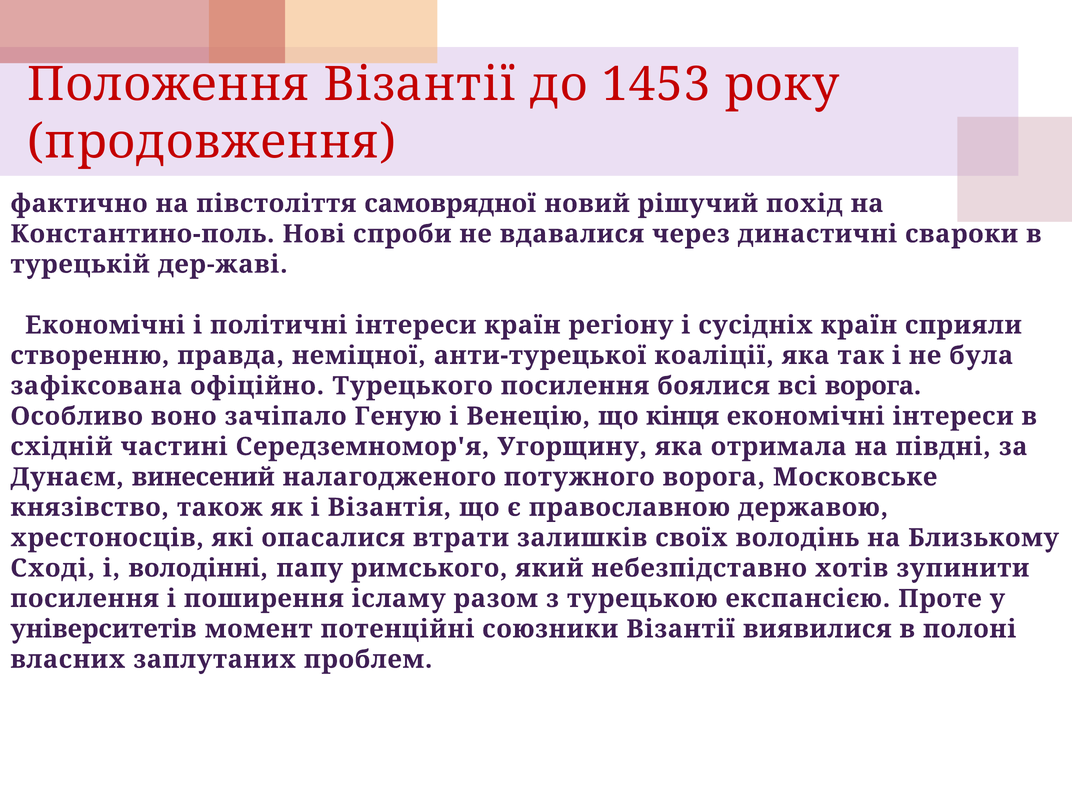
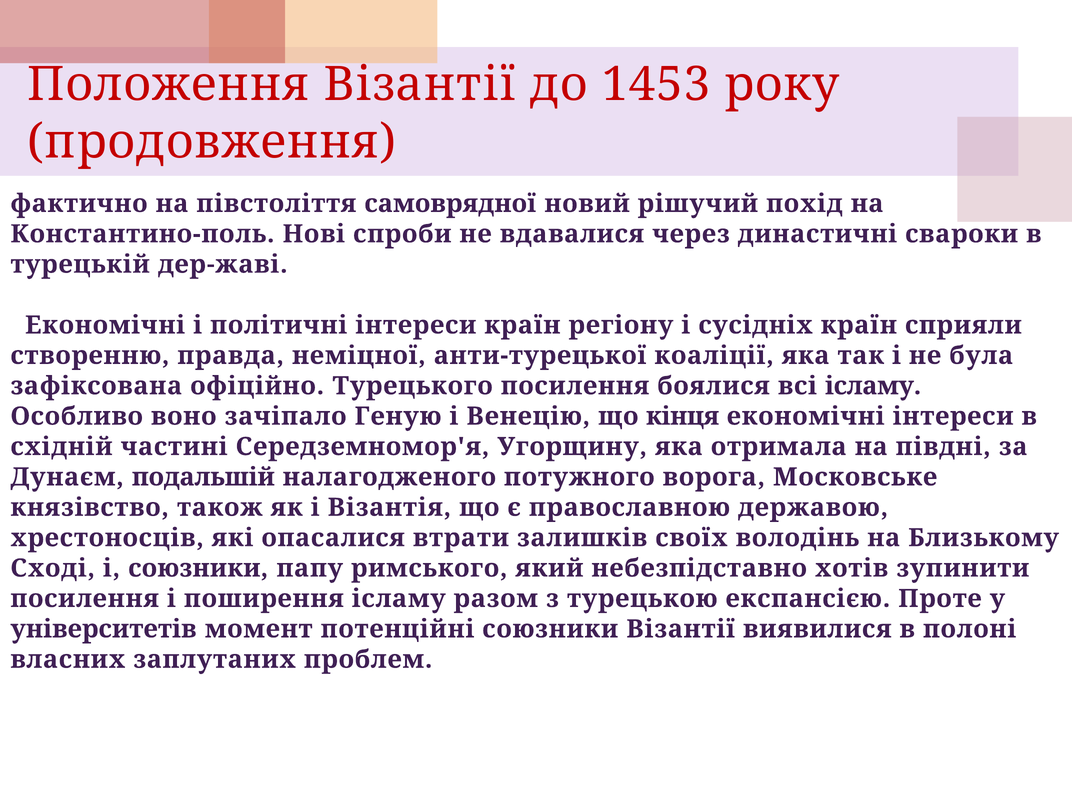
всі ворога: ворога -> ісламу
винесений: винесений -> подальшій
і володінні: володінні -> союзники
